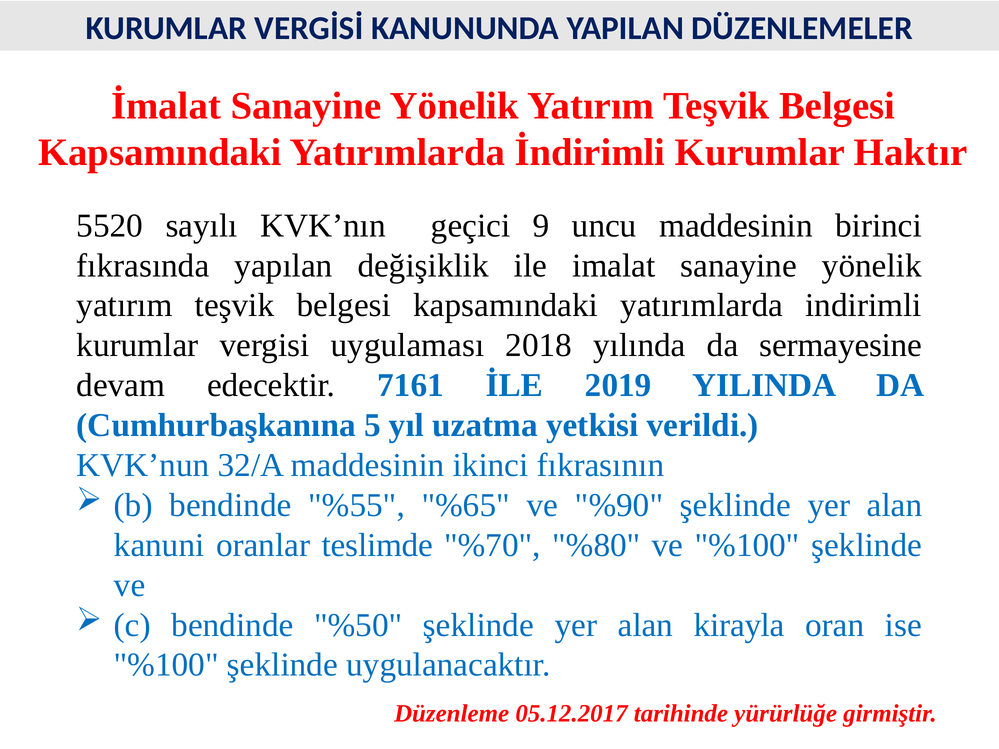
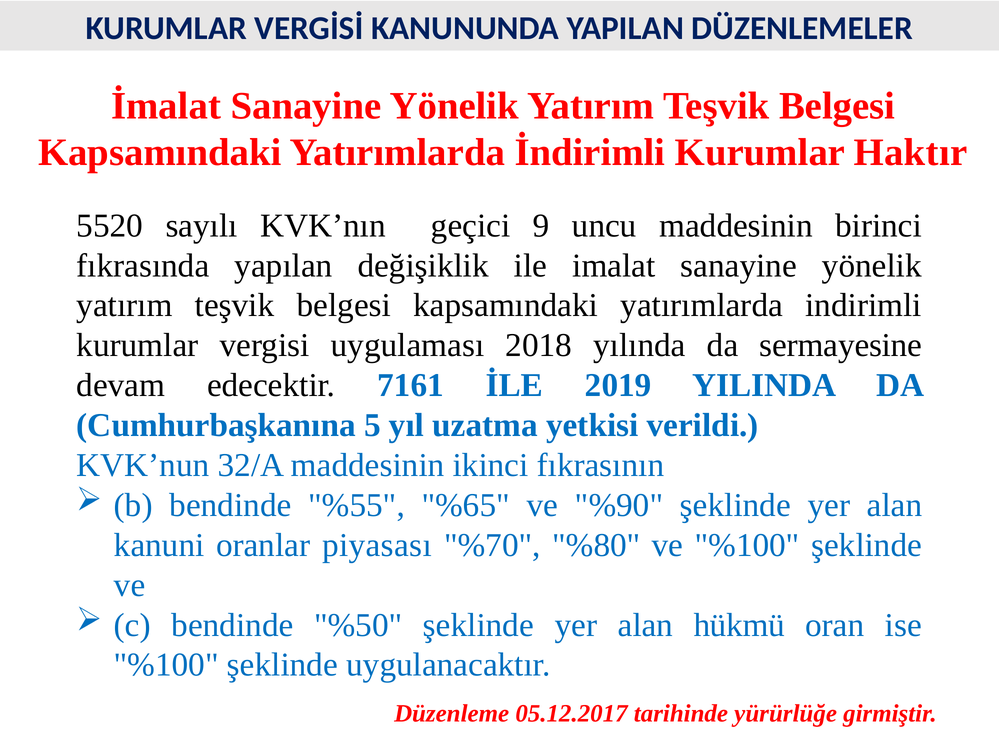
teslimde: teslimde -> piyasası
kirayla: kirayla -> hükmü
